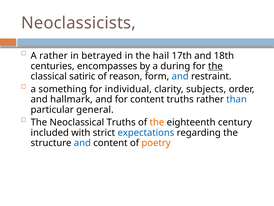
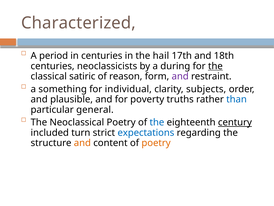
Neoclassicists: Neoclassicists -> Characterized
A rather: rather -> period
in betrayed: betrayed -> centuries
encompasses: encompasses -> neoclassicists
and at (180, 76) colour: blue -> purple
hallmark: hallmark -> plausible
for content: content -> poverty
Neoclassical Truths: Truths -> Poetry
the at (157, 122) colour: orange -> blue
century underline: none -> present
with: with -> turn
and at (82, 143) colour: blue -> orange
